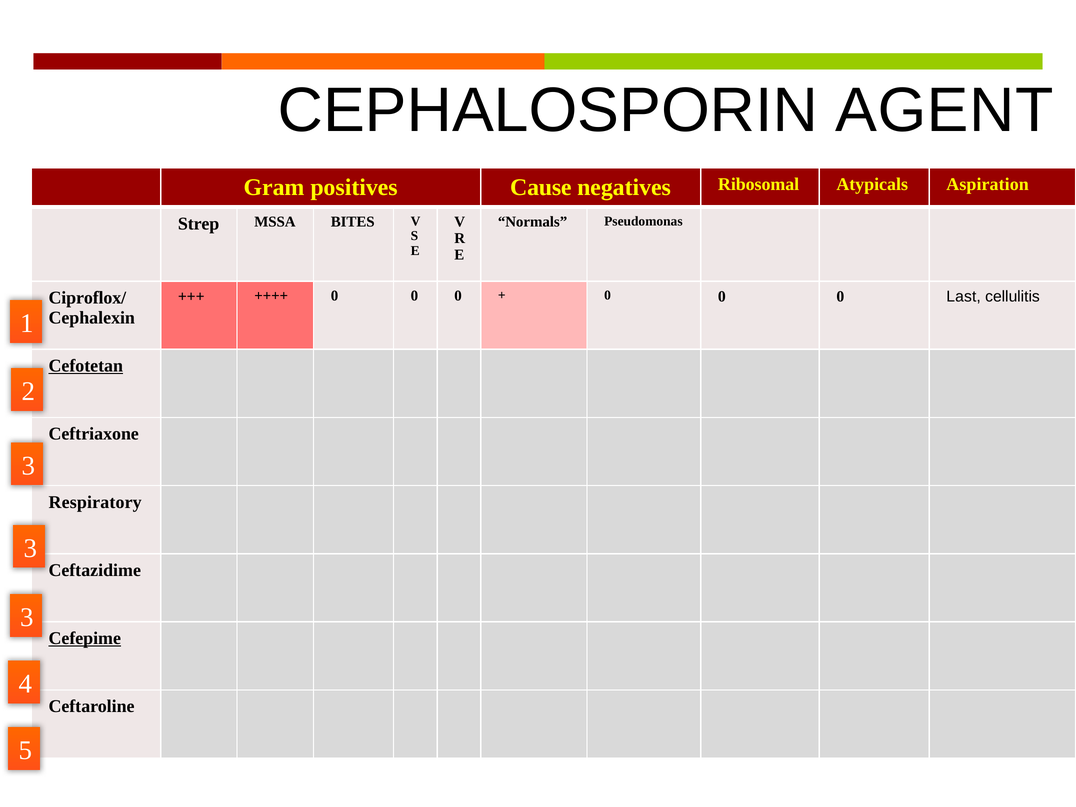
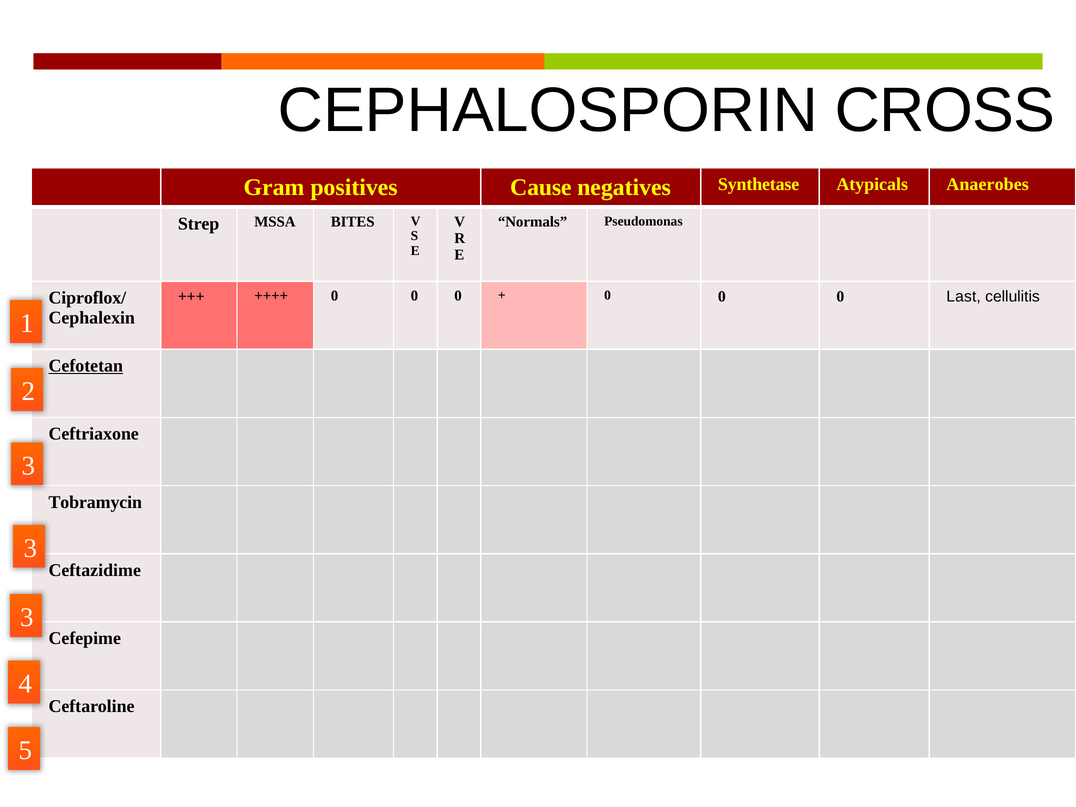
AGENT: AGENT -> CROSS
Ribosomal: Ribosomal -> Synthetase
Aspiration: Aspiration -> Anaerobes
Respiratory: Respiratory -> Tobramycin
Cefepime underline: present -> none
